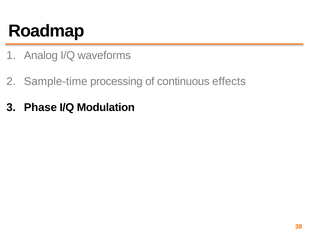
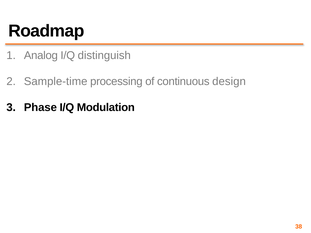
waveforms: waveforms -> distinguish
effects: effects -> design
